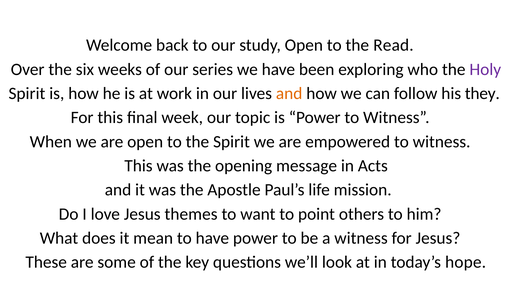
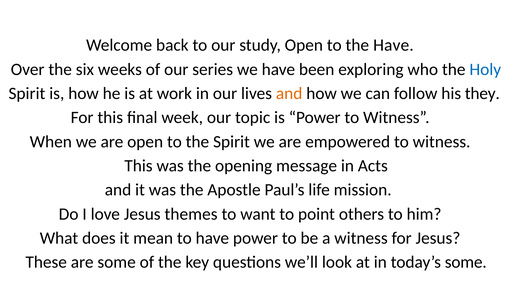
the Read: Read -> Have
Holy colour: purple -> blue
today’s hope: hope -> some
